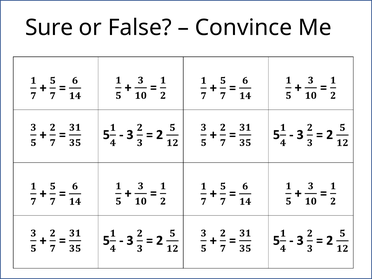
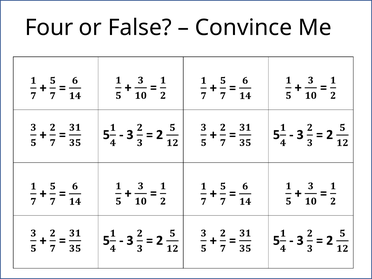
Sure: Sure -> Four
